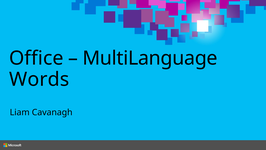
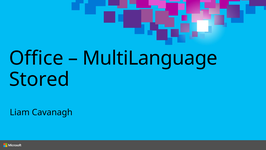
Words: Words -> Stored
